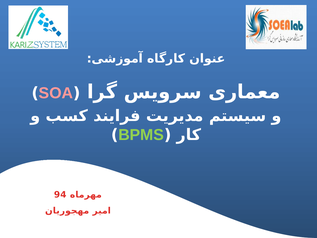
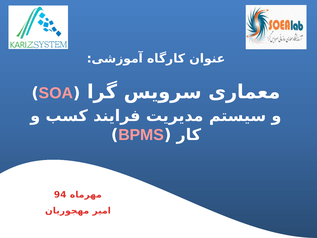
BPMS colour: light green -> pink
